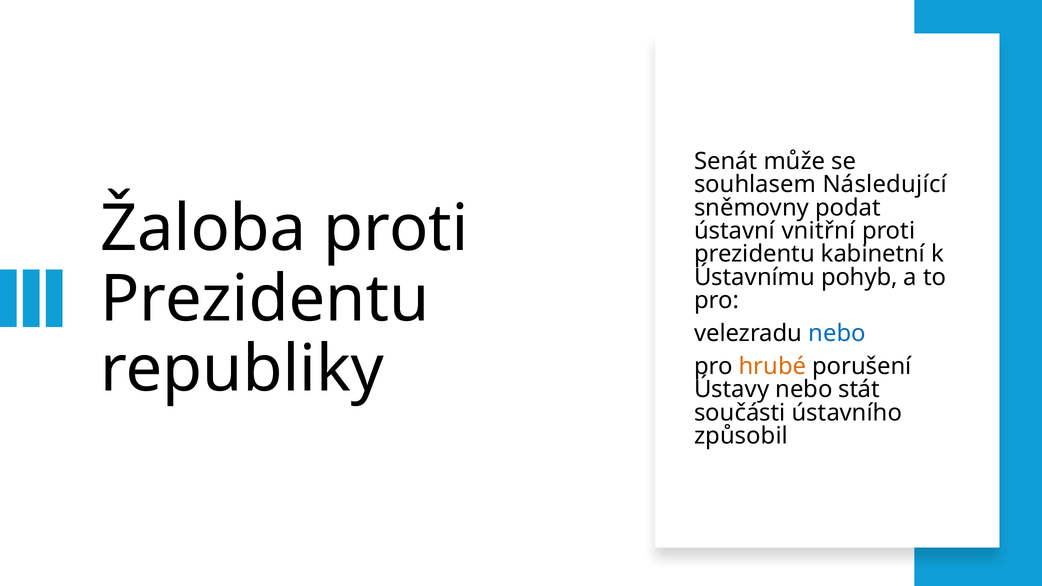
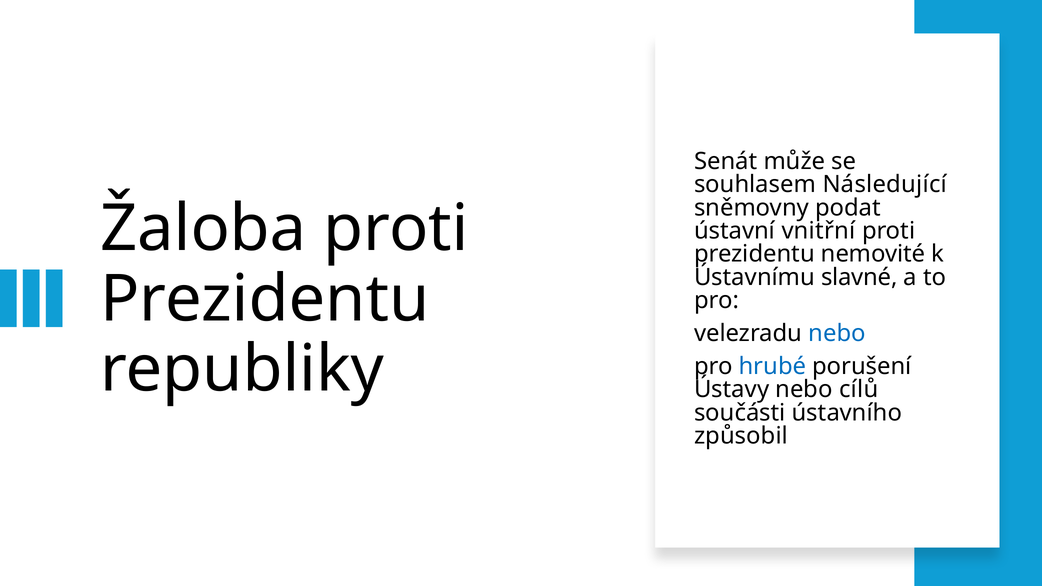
kabinetní: kabinetní -> nemovité
pohyb: pohyb -> slavné
hrubé colour: orange -> blue
stát: stát -> cílů
